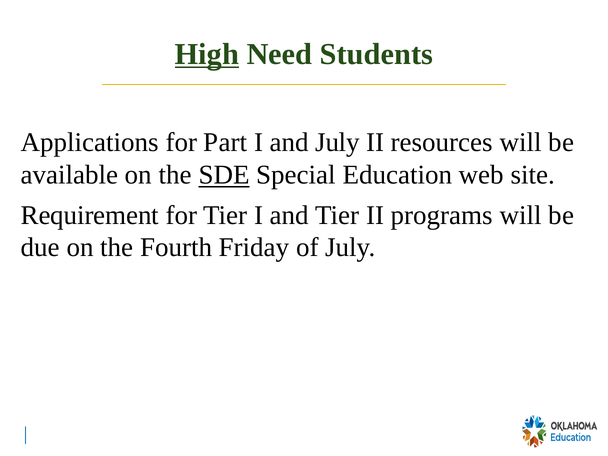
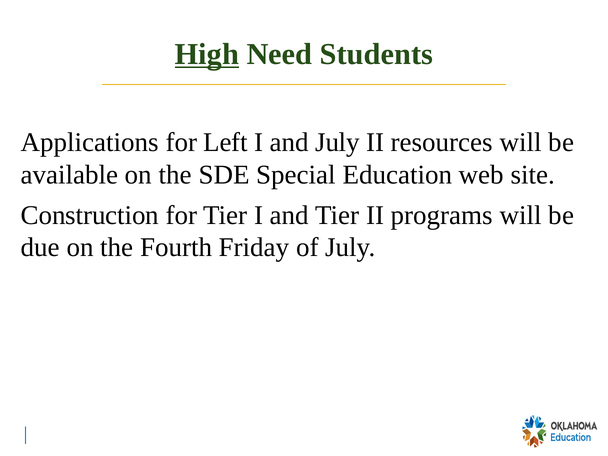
Part: Part -> Left
SDE underline: present -> none
Requirement: Requirement -> Construction
